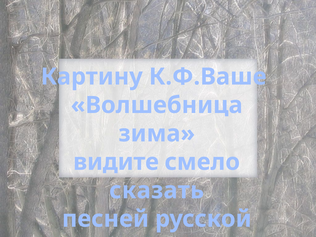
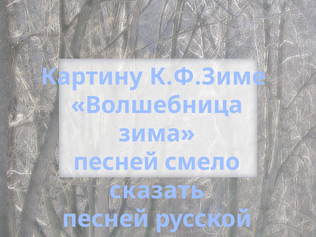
К.Ф.Ваше: К.Ф.Ваше -> К.Ф.Зиме
видите at (116, 162): видите -> песней
